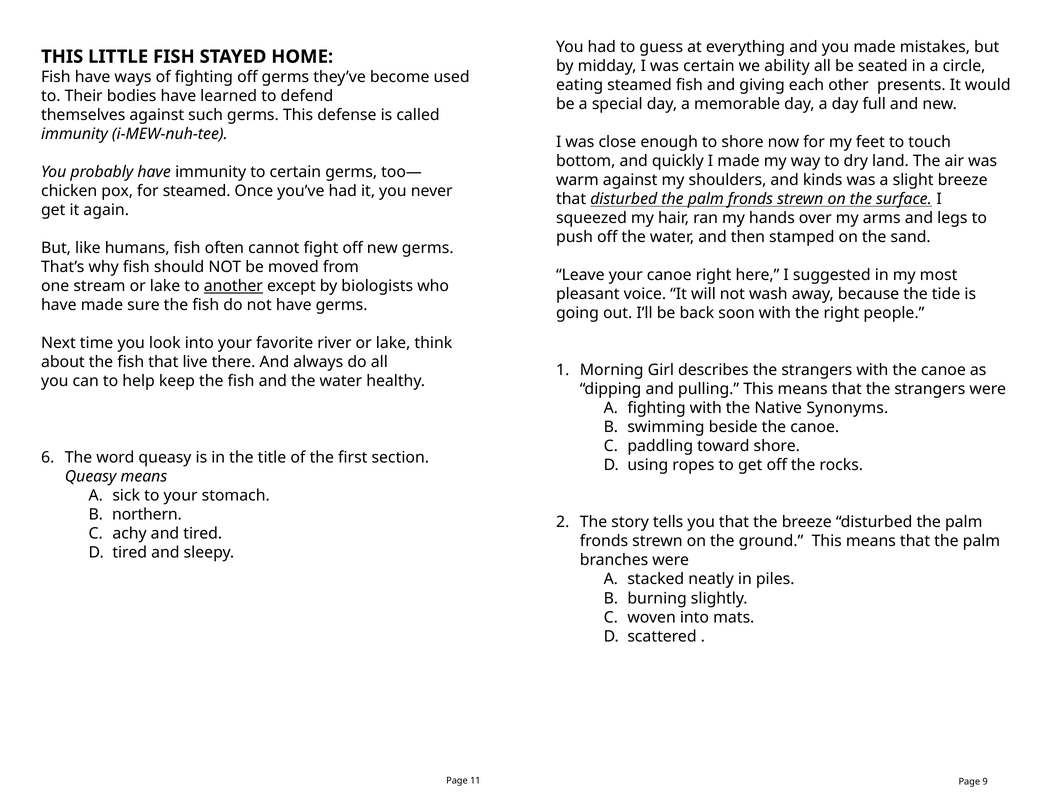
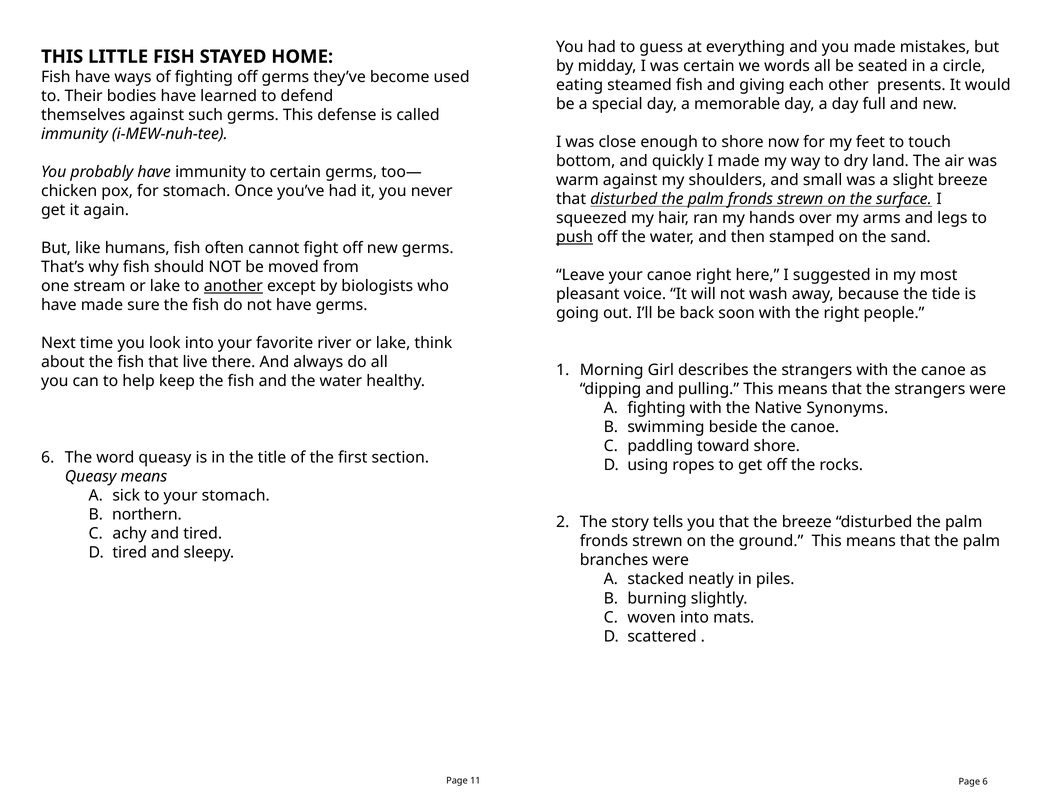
ability: ability -> words
kinds: kinds -> small
for steamed: steamed -> stomach
push underline: none -> present
Page 9: 9 -> 6
